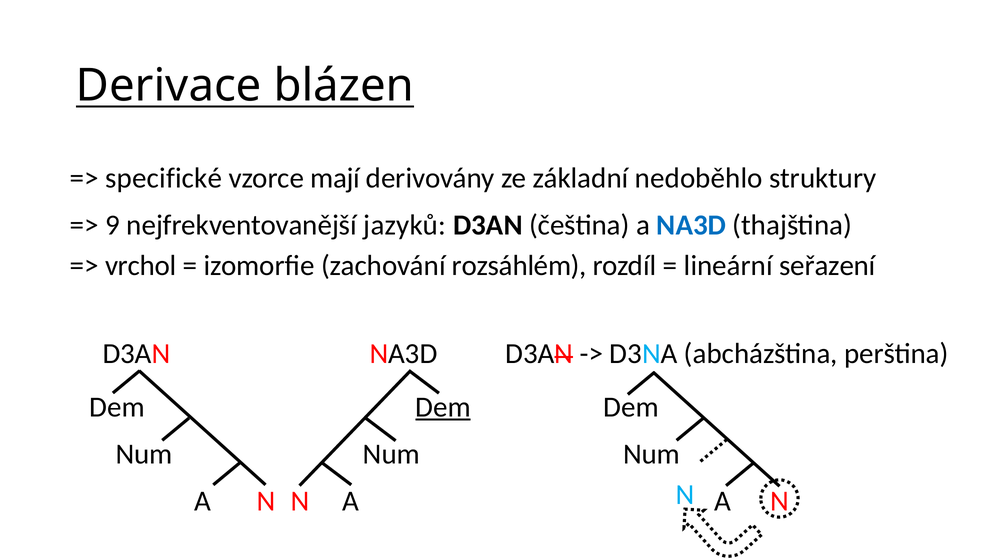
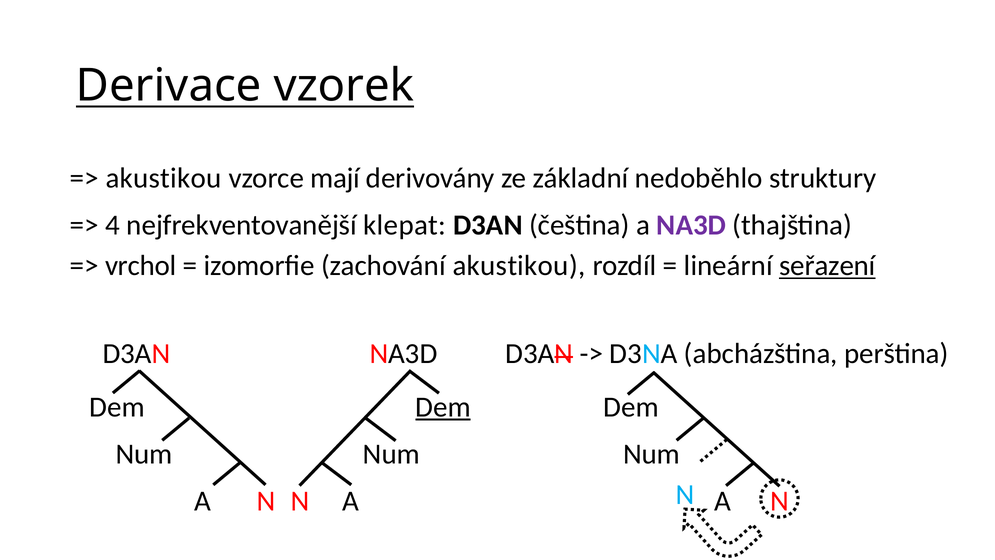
blázen: blázen -> vzorek
specifické at (164, 178): specifické -> akustikou
9: 9 -> 4
jazyků: jazyků -> klepat
NA3D at (691, 225) colour: blue -> purple
zachování rozsáhlém: rozsáhlém -> akustikou
seřazení underline: none -> present
